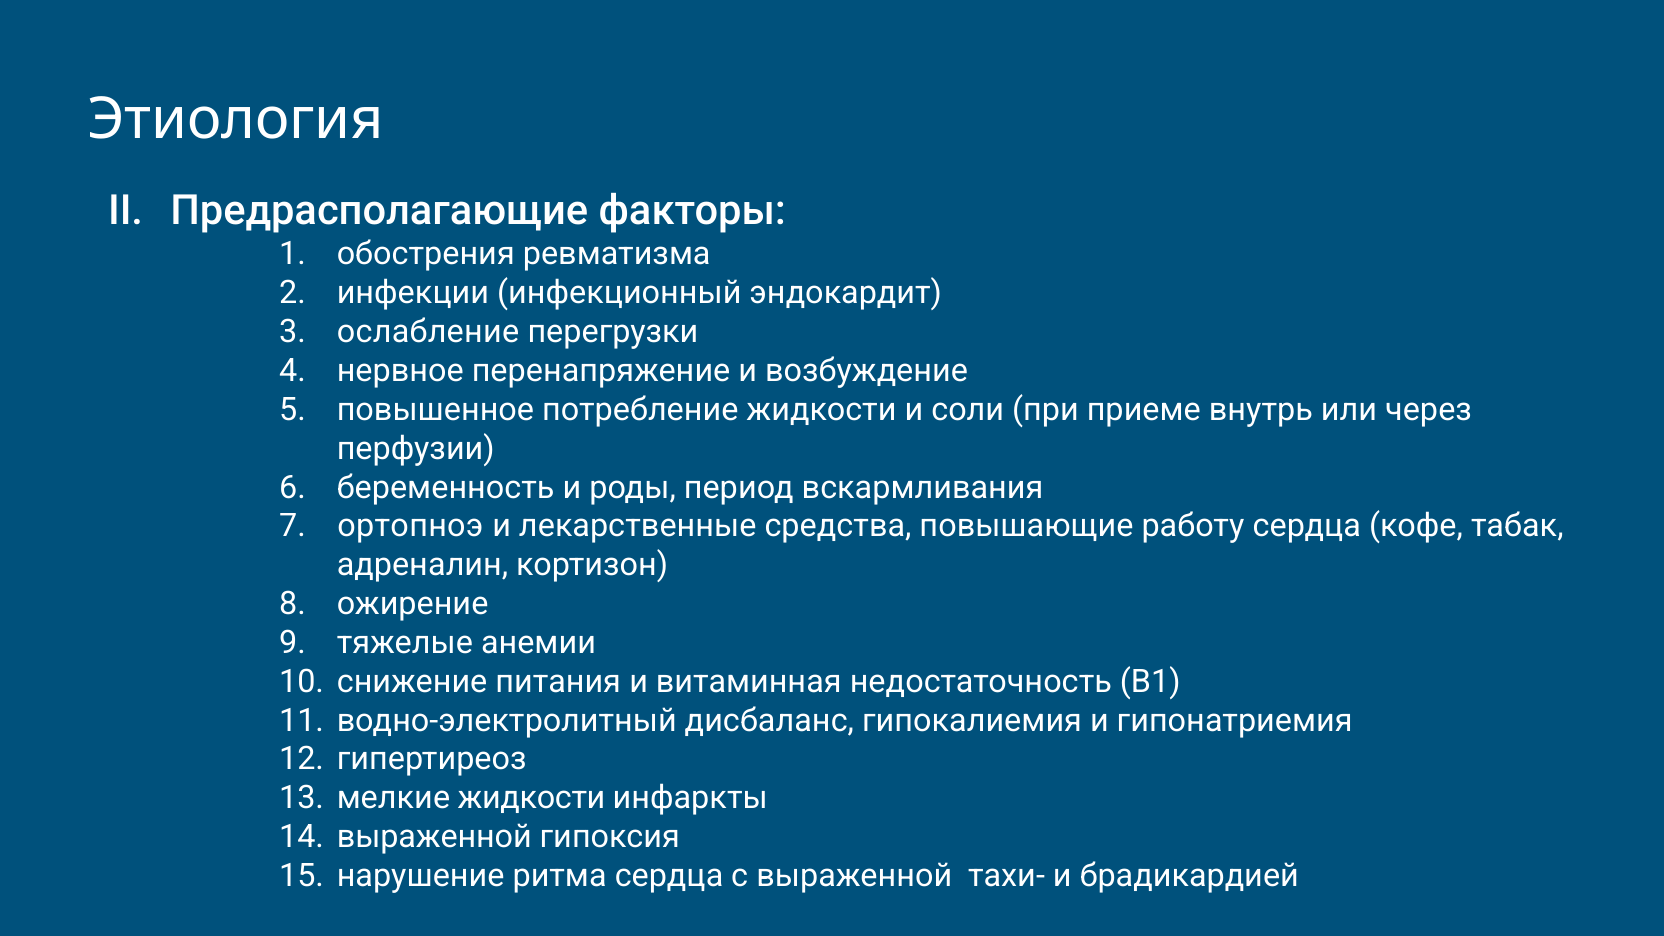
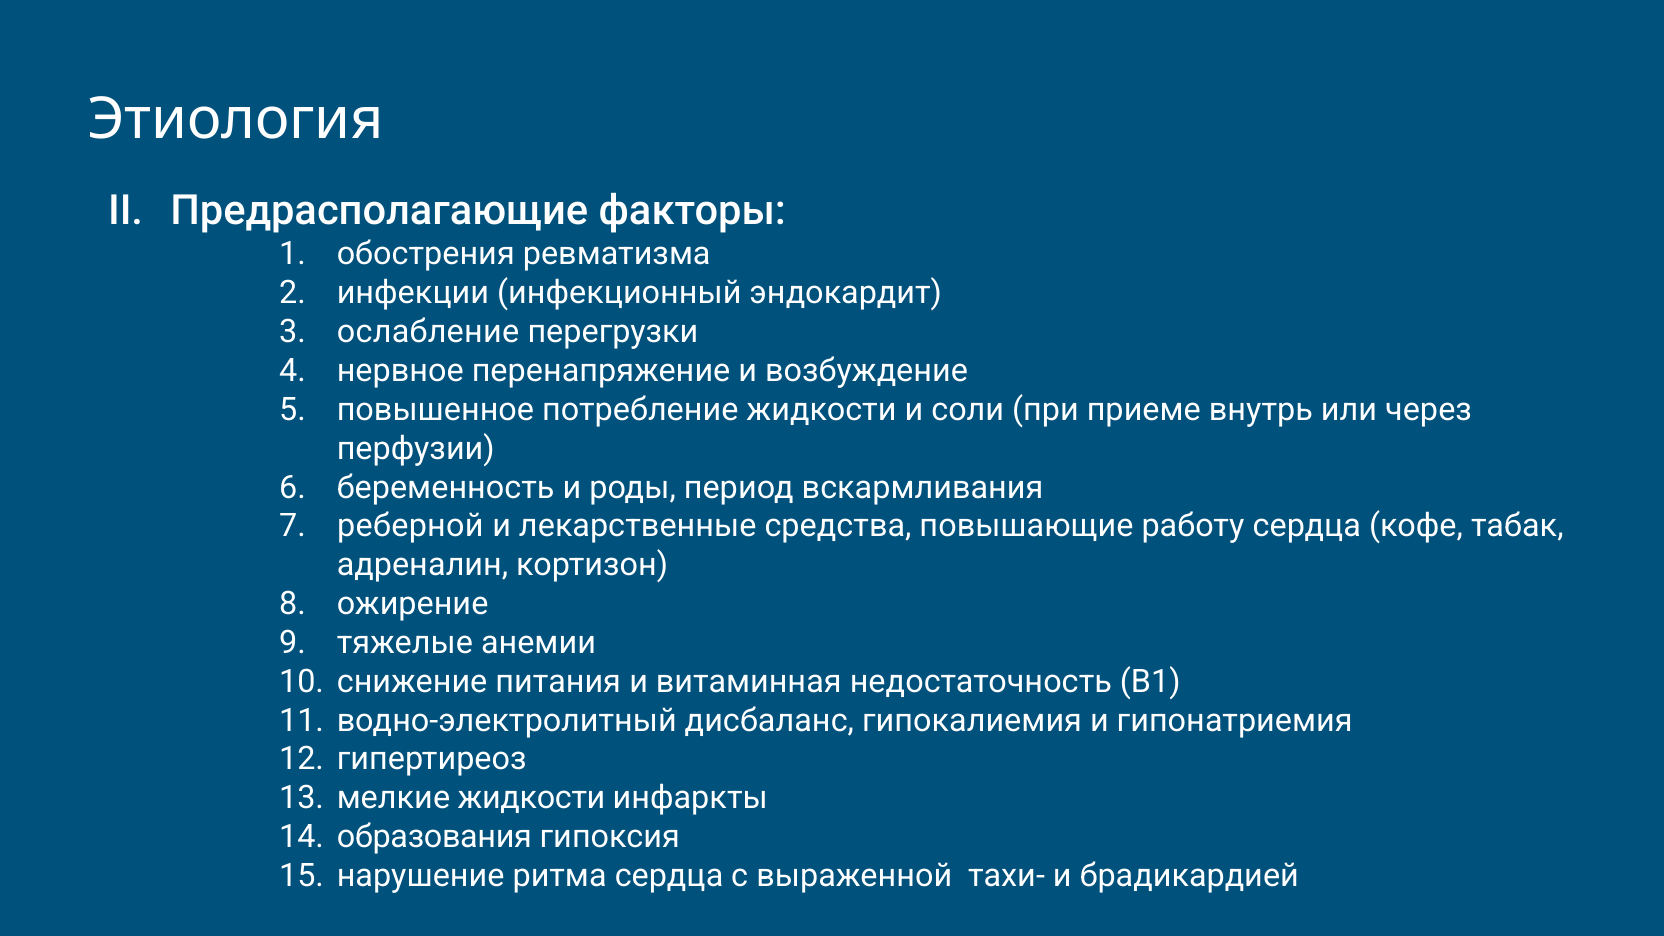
ортопноэ: ортопноэ -> реберной
выраженной at (434, 837): выраженной -> образования
